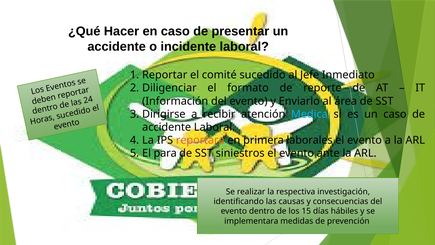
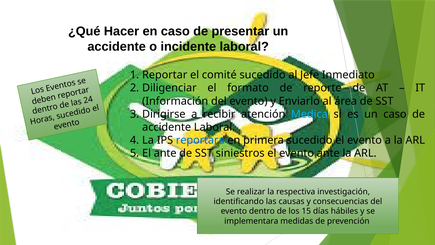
reportara colour: orange -> blue
primera laborales: laborales -> sucedido
El para: para -> ante
